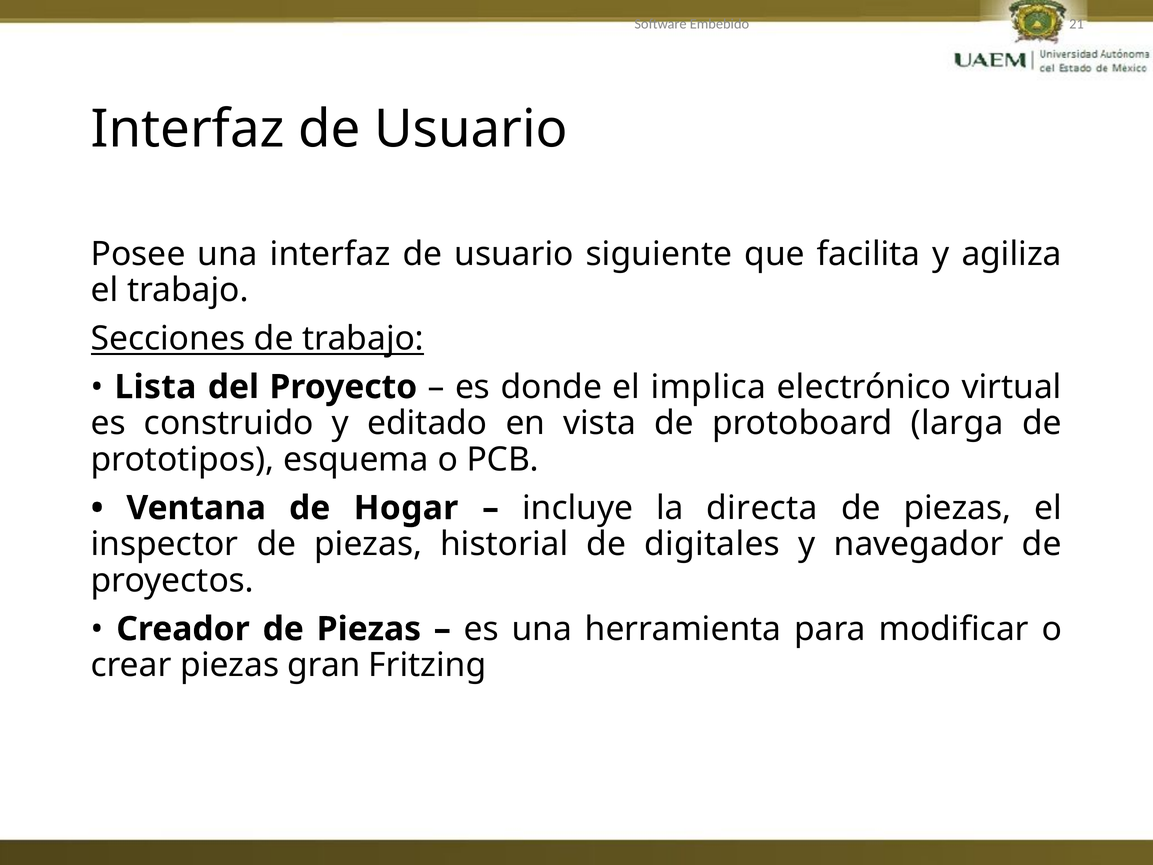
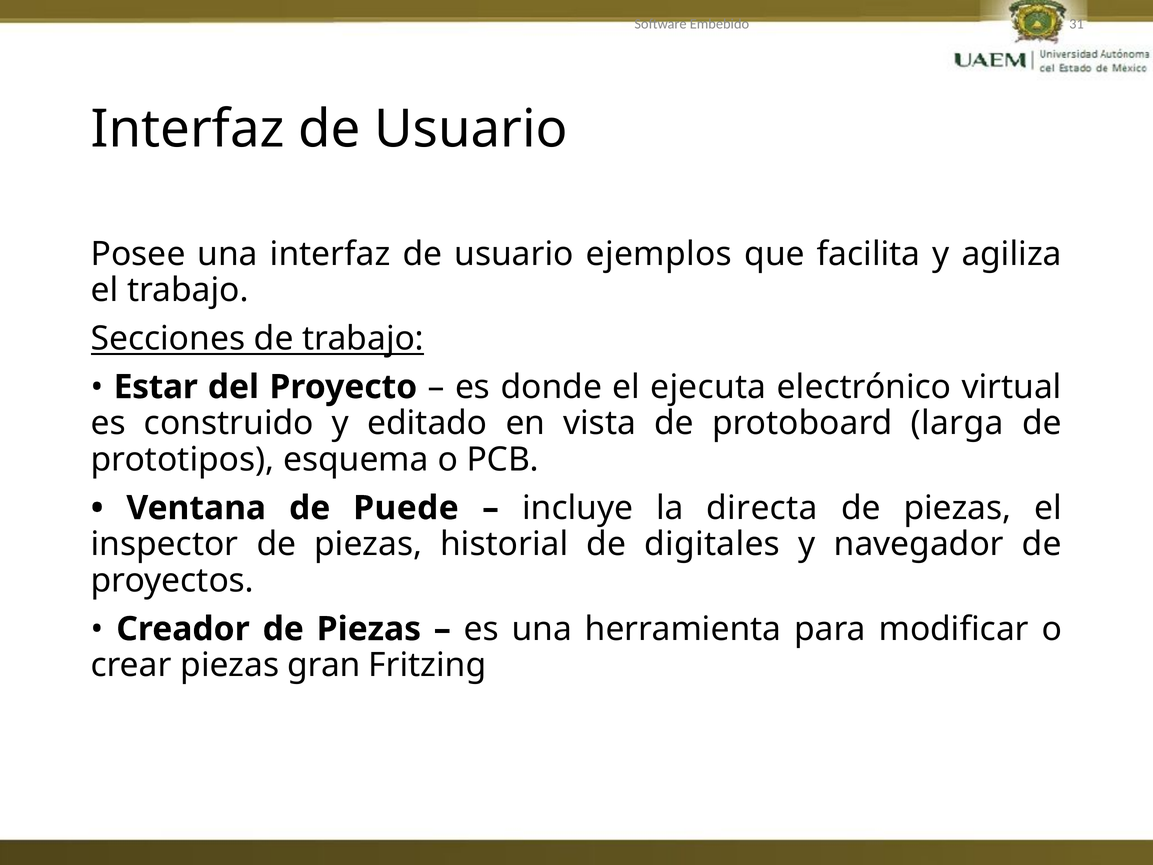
21: 21 -> 31
siguiente: siguiente -> ejemplos
Lista: Lista -> Estar
implica: implica -> ejecuta
Hogar: Hogar -> Puede
